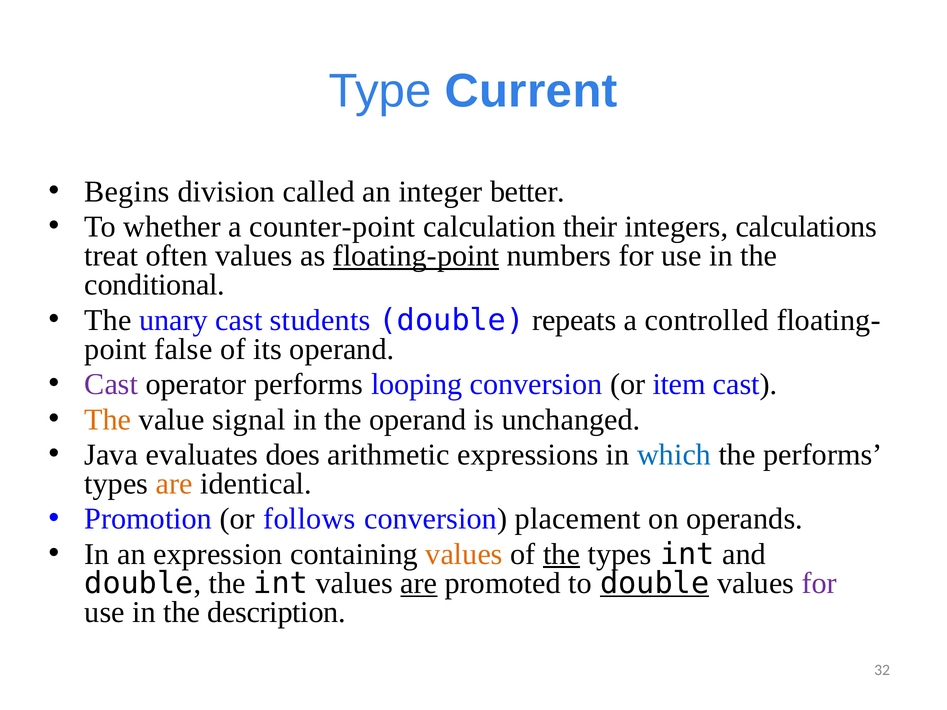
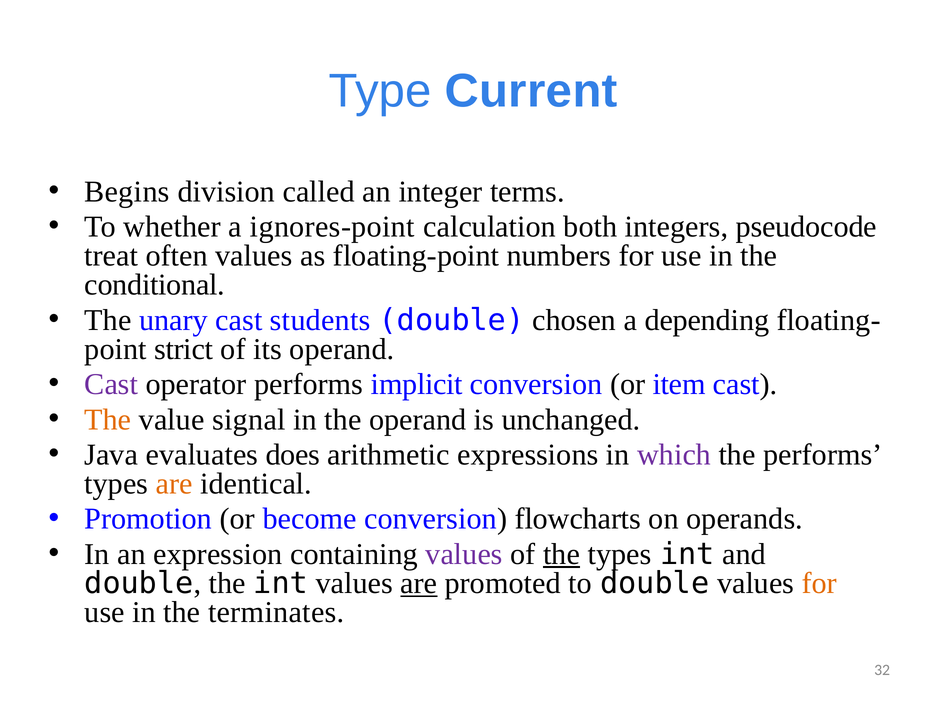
better: better -> terms
counter-point: counter-point -> ignores-point
their: their -> both
calculations: calculations -> pseudocode
floating-point underline: present -> none
repeats: repeats -> chosen
controlled: controlled -> depending
false: false -> strict
looping: looping -> implicit
which colour: blue -> purple
follows: follows -> become
placement: placement -> flowcharts
values at (464, 554) colour: orange -> purple
double at (655, 583) underline: present -> none
for at (819, 583) colour: purple -> orange
description: description -> terminates
